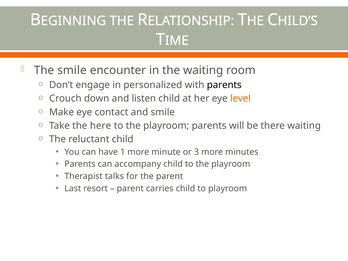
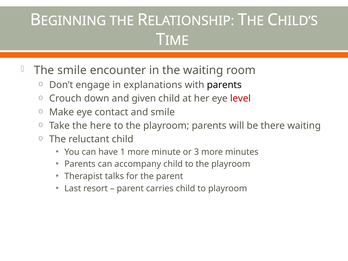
personalized: personalized -> explanations
listen: listen -> given
level colour: orange -> red
